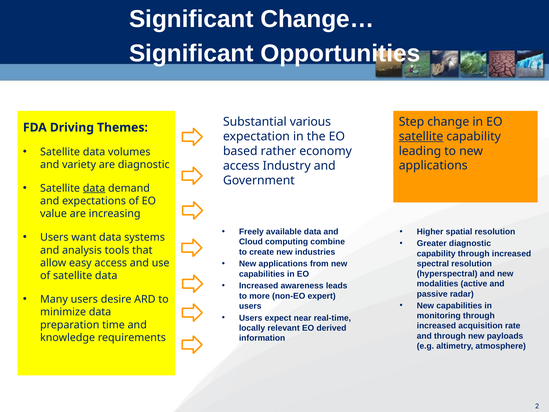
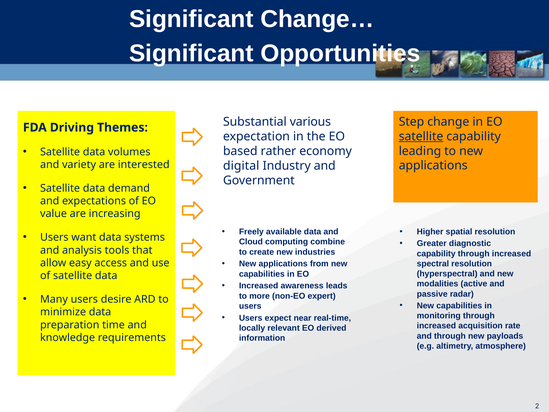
are diagnostic: diagnostic -> interested
access at (241, 166): access -> digital
data at (94, 188) underline: present -> none
